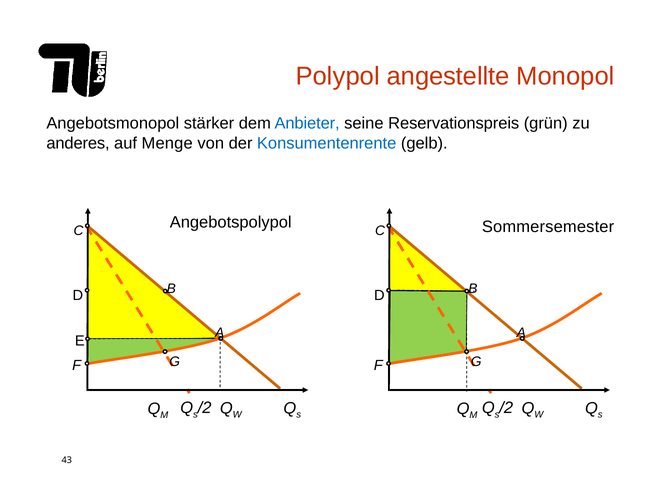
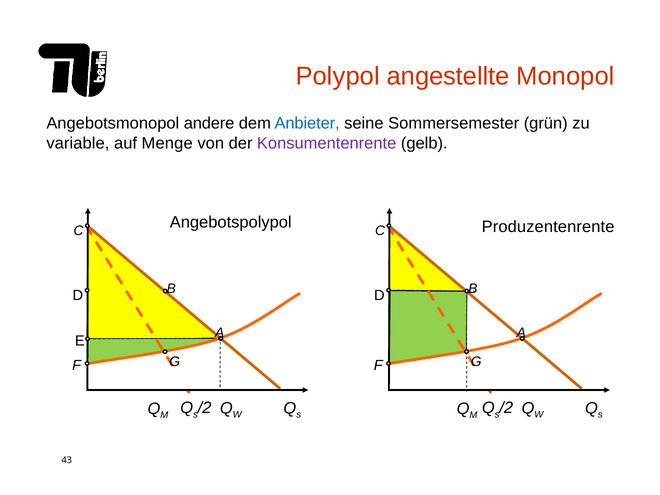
stärker: stärker -> andere
Reservationspreis: Reservationspreis -> Sommersemester
anderes: anderes -> variable
Konsumentenrente colour: blue -> purple
Sommersemester: Sommersemester -> Produzentenrente
